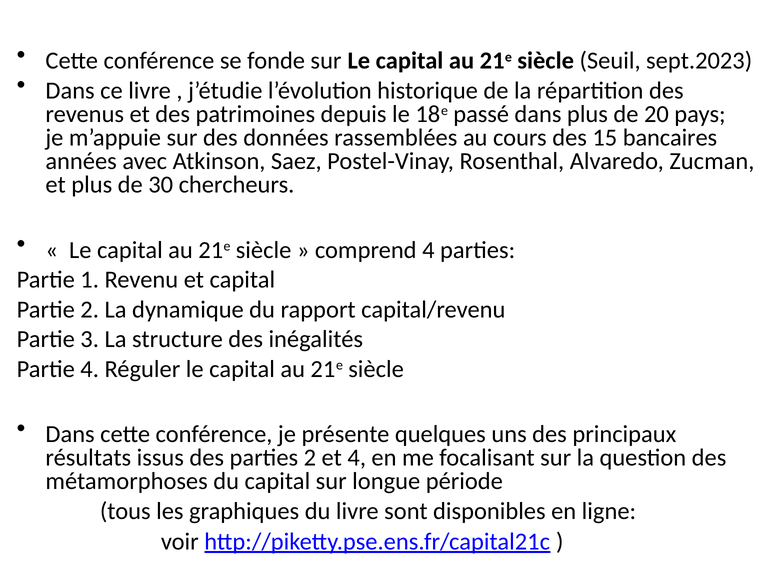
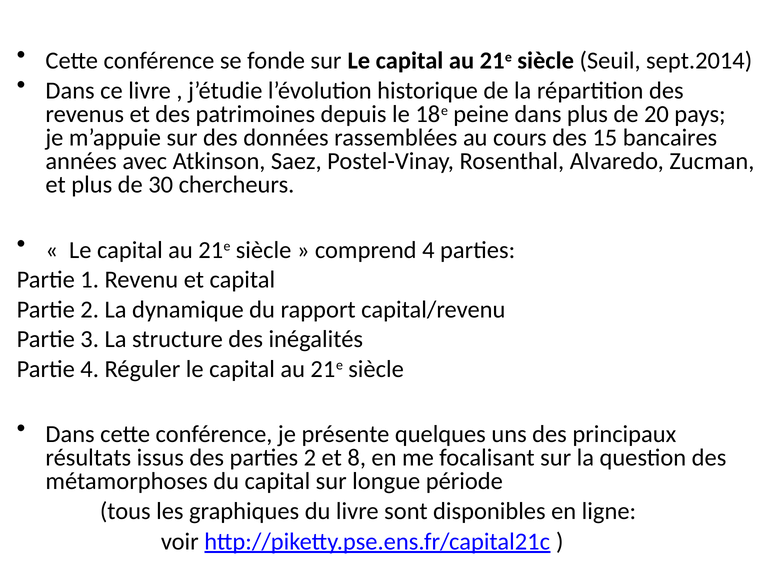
sept.2023: sept.2023 -> sept.2014
passé: passé -> peine
et 4: 4 -> 8
